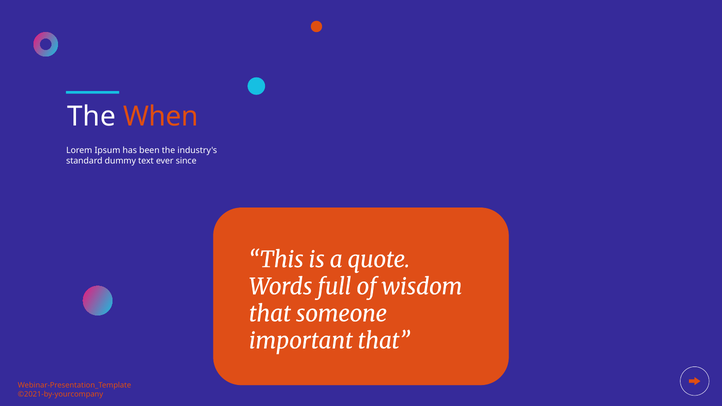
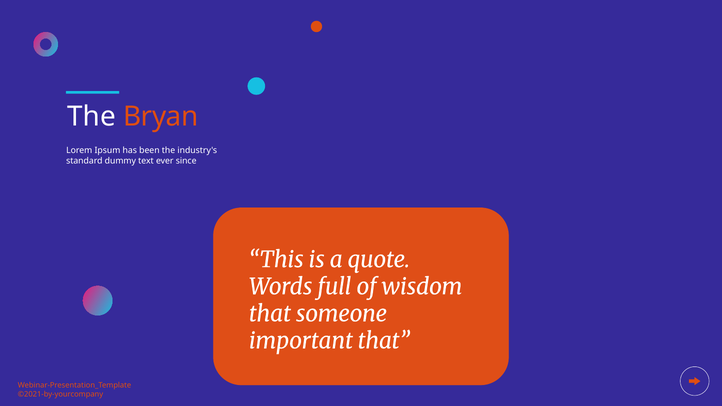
When: When -> Bryan
